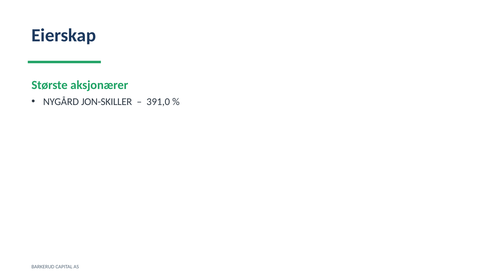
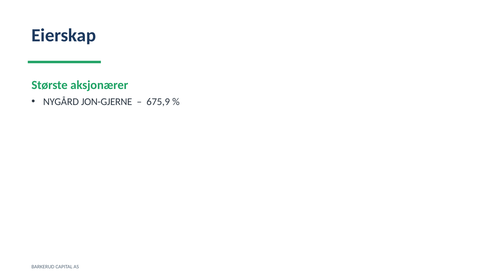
JON-SKILLER: JON-SKILLER -> JON-GJERNE
391,0: 391,0 -> 675,9
